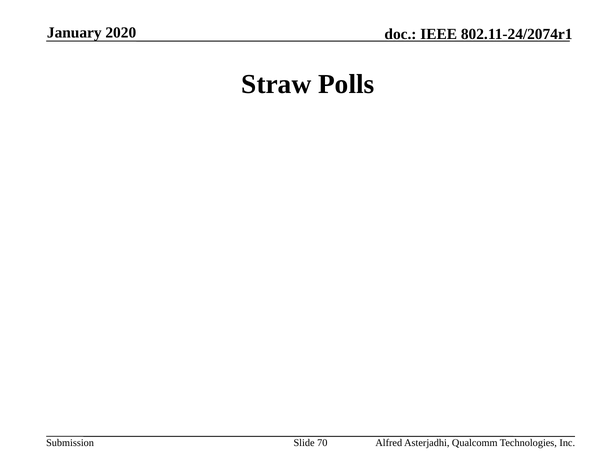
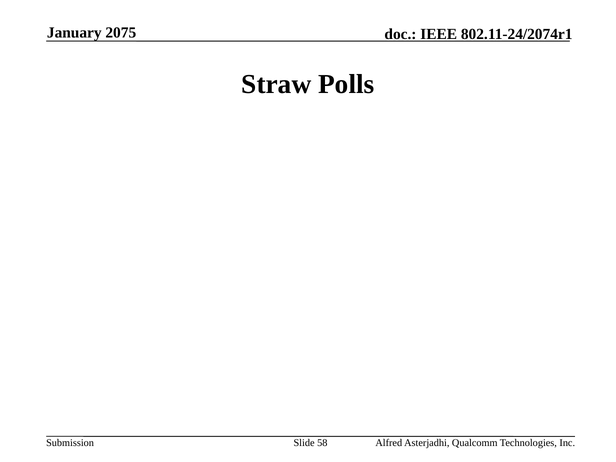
2020: 2020 -> 2075
70: 70 -> 58
